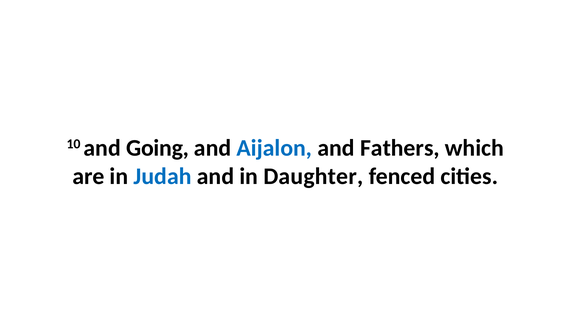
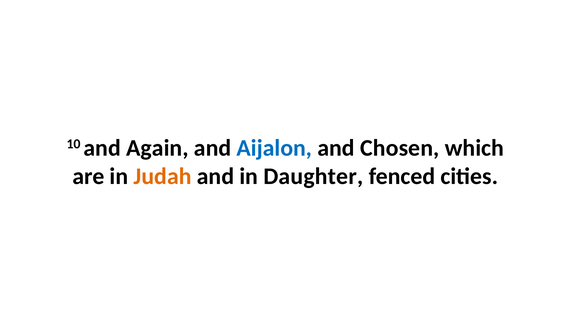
Going: Going -> Again
Fathers: Fathers -> Chosen
Judah colour: blue -> orange
